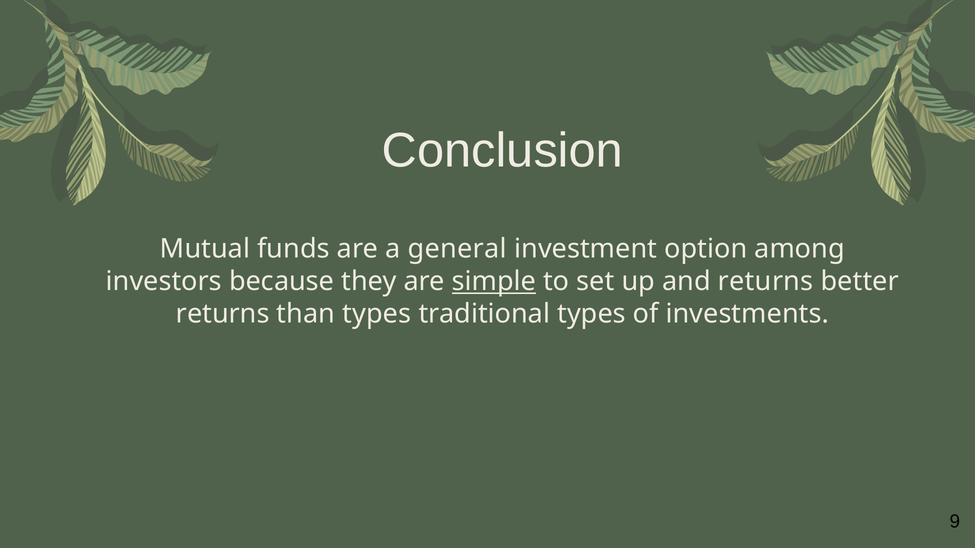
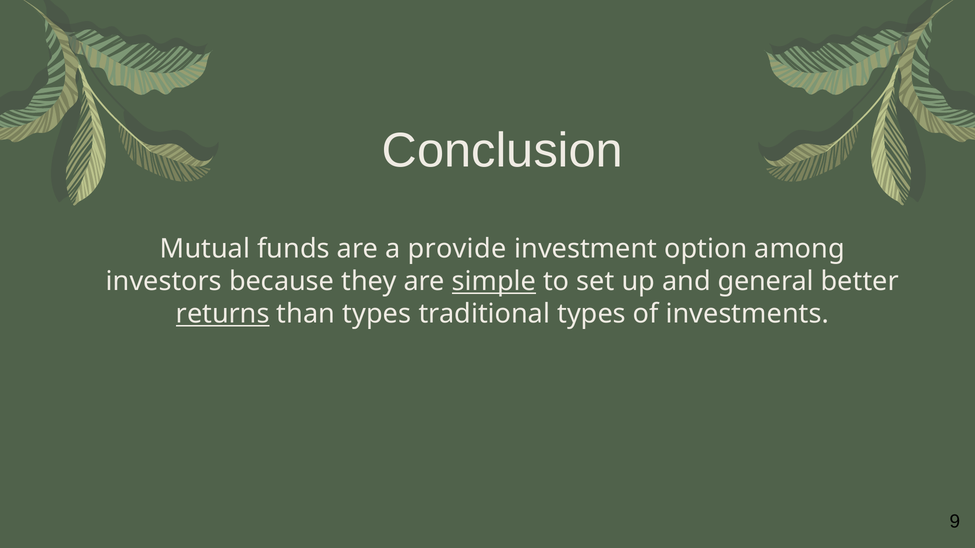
general: general -> provide
and returns: returns -> general
returns at (223, 314) underline: none -> present
